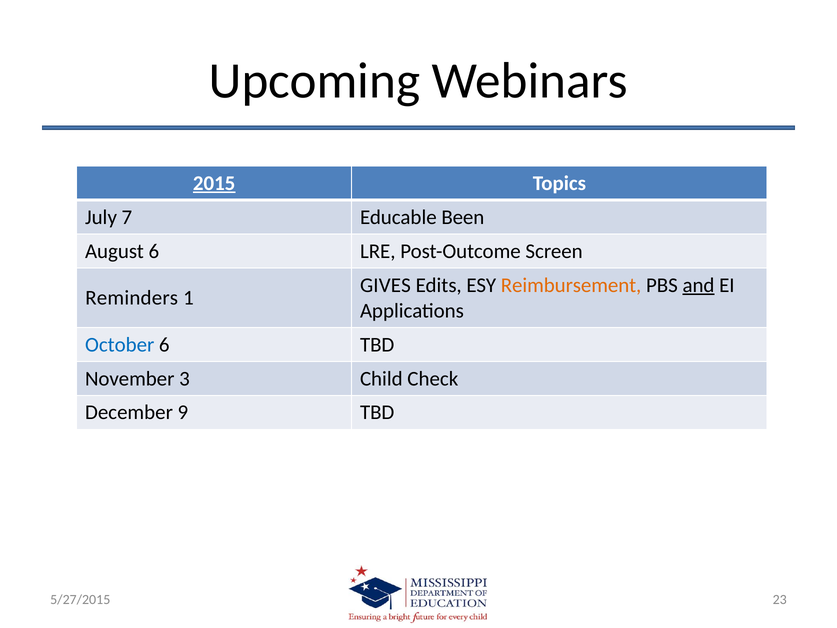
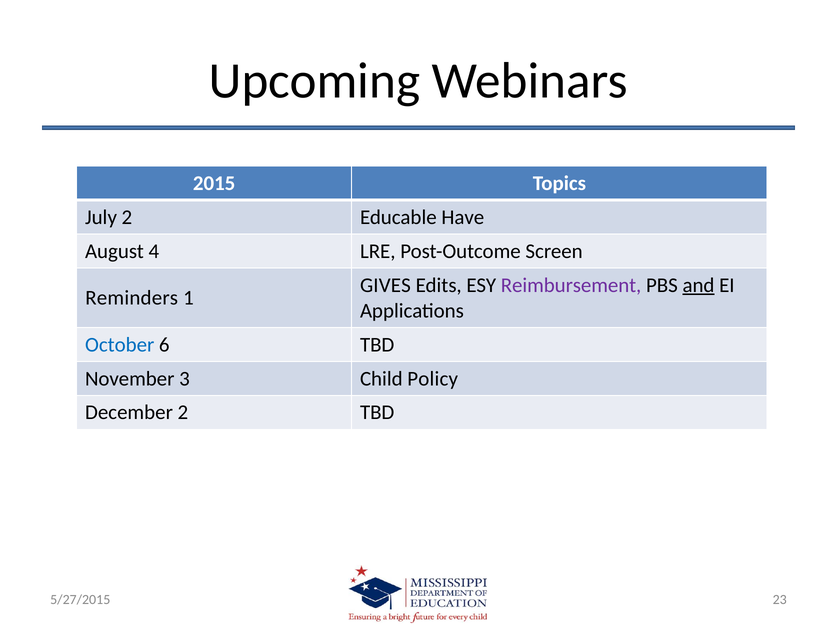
2015 underline: present -> none
July 7: 7 -> 2
Been: Been -> Have
August 6: 6 -> 4
Reimbursement colour: orange -> purple
Check: Check -> Policy
December 9: 9 -> 2
